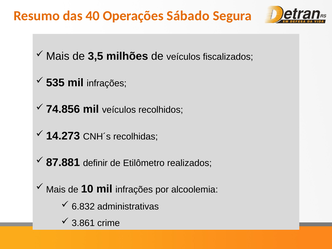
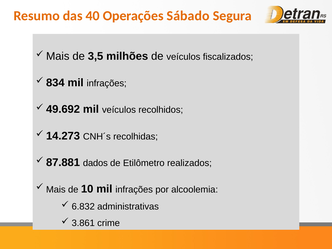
535: 535 -> 834
74.856: 74.856 -> 49.692
definir: definir -> dados
